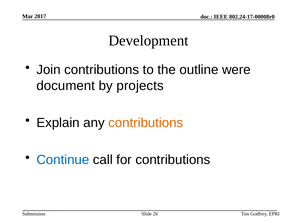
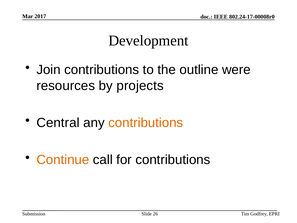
document: document -> resources
Explain: Explain -> Central
Continue colour: blue -> orange
